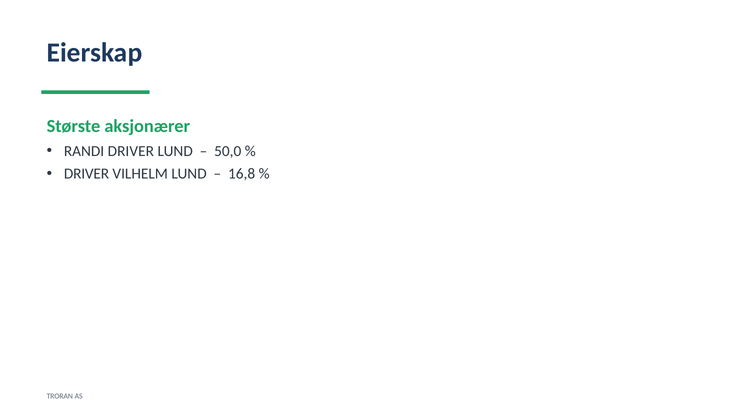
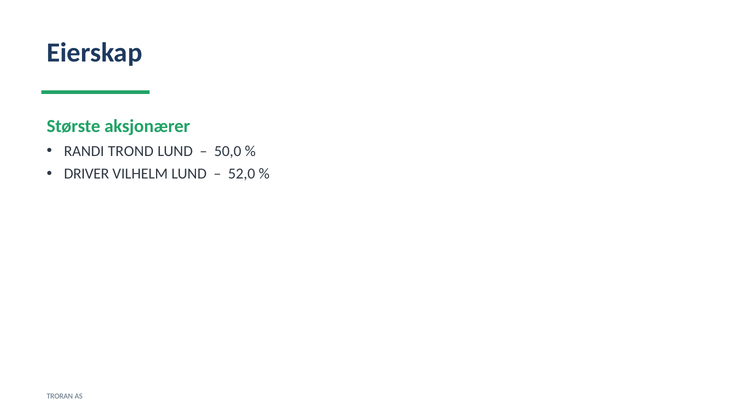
RANDI DRIVER: DRIVER -> TROND
16,8: 16,8 -> 52,0
